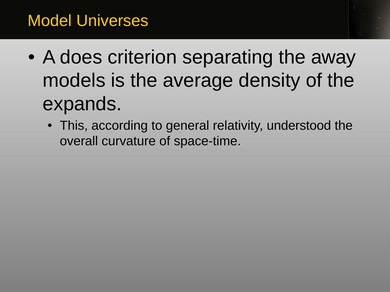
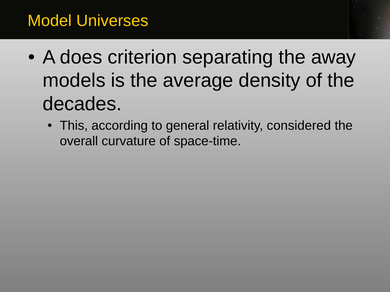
expands: expands -> decades
understood: understood -> considered
